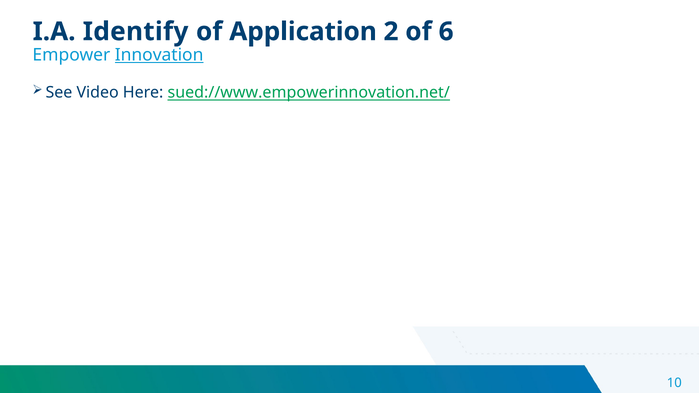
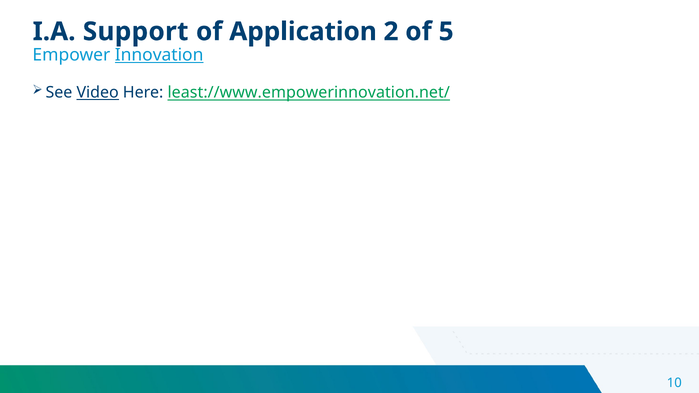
Identify: Identify -> Support
6: 6 -> 5
Video underline: none -> present
sued://www.empowerinnovation.net/: sued://www.empowerinnovation.net/ -> least://www.empowerinnovation.net/
